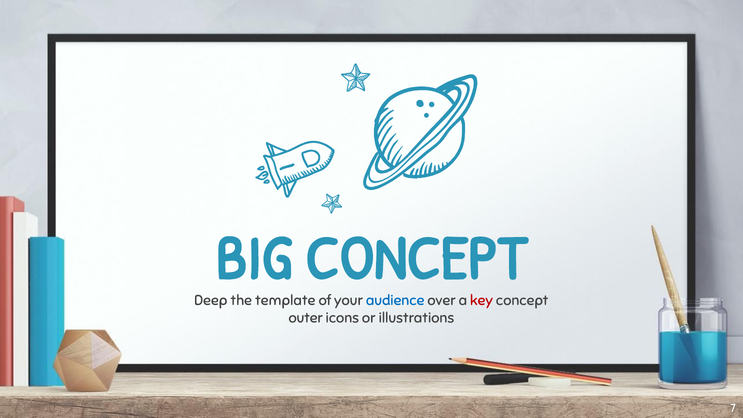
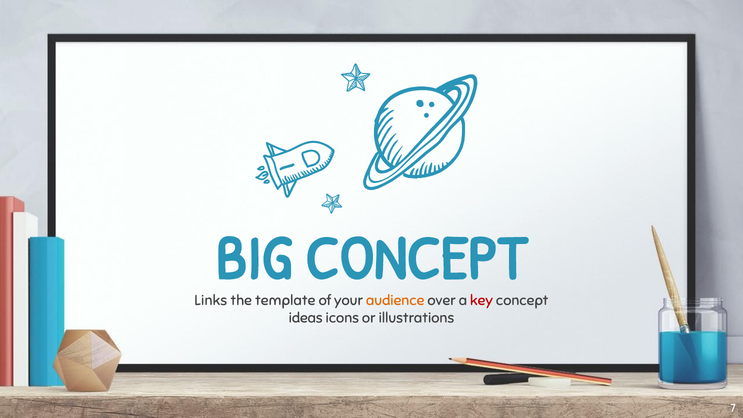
Deep: Deep -> Links
audience colour: blue -> orange
outer: outer -> ideas
